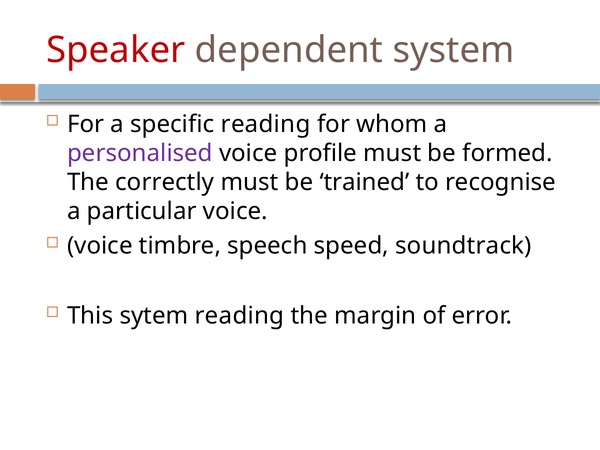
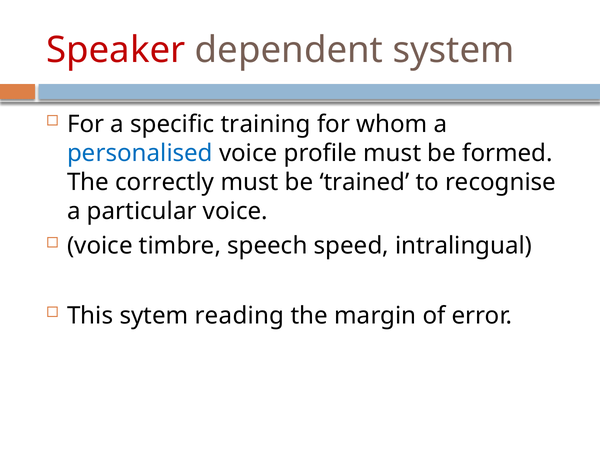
specific reading: reading -> training
personalised colour: purple -> blue
soundtrack: soundtrack -> intralingual
